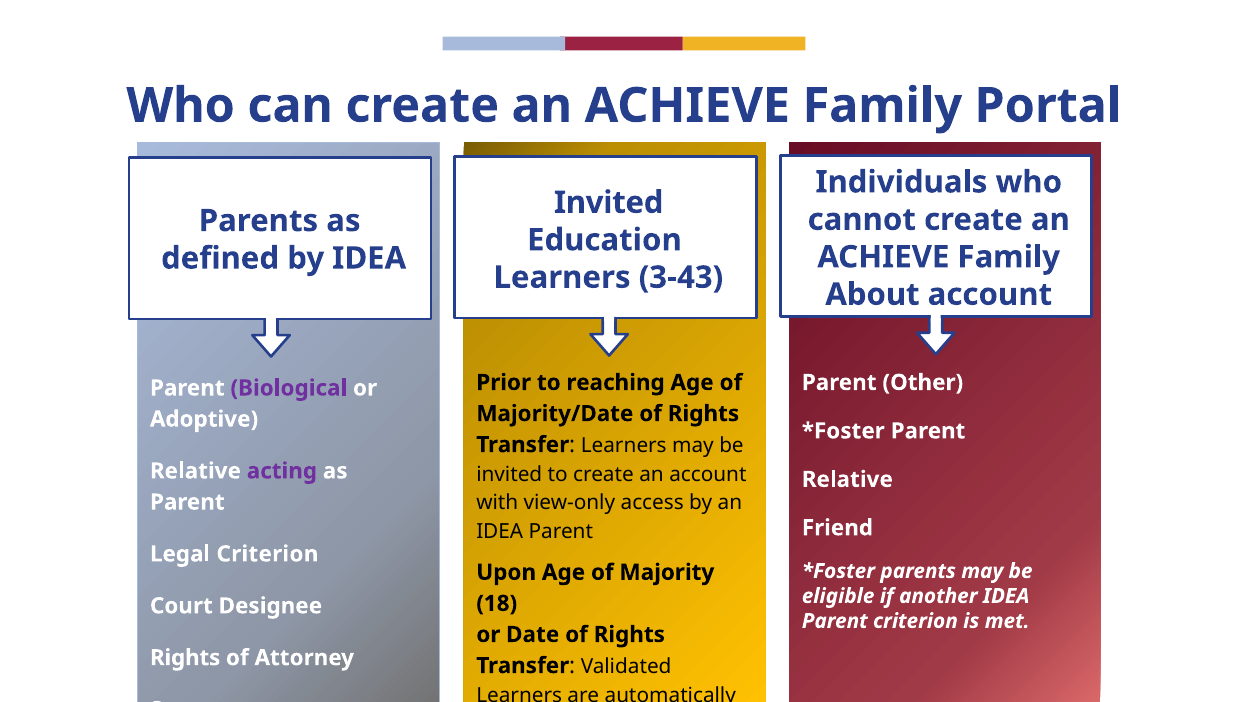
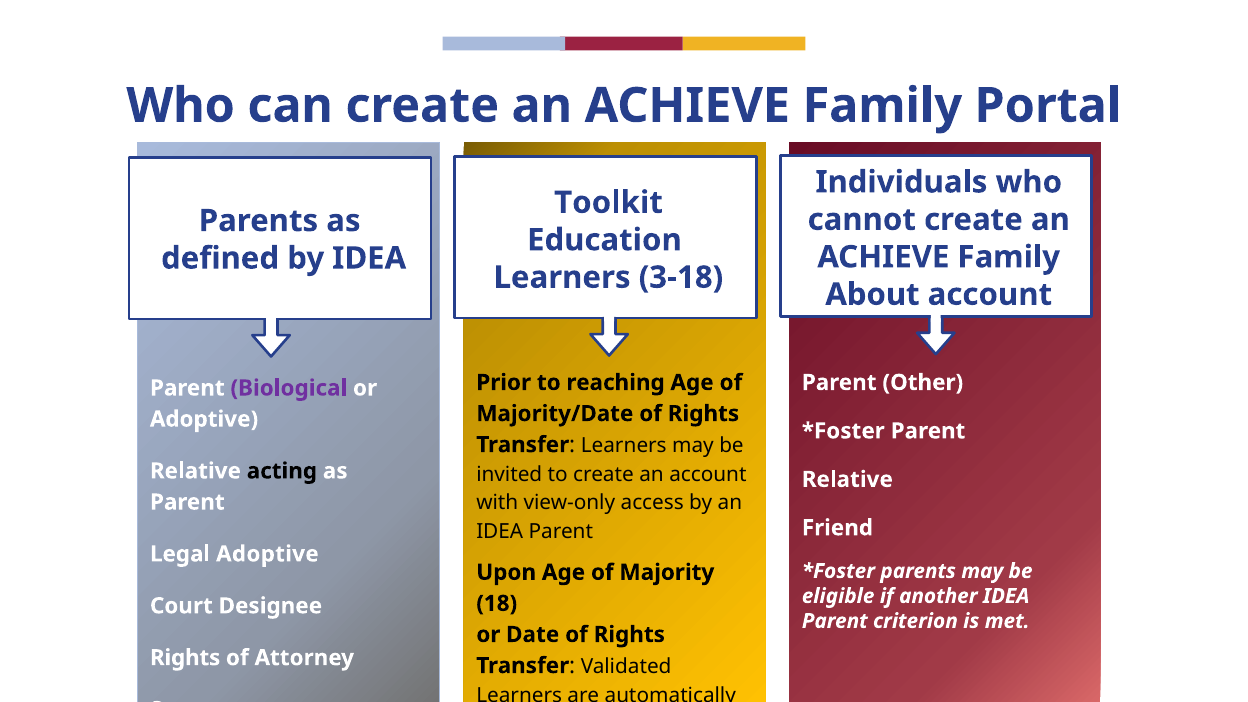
Invited at (609, 203): Invited -> Toolkit
3-43: 3-43 -> 3-18
acting colour: purple -> black
Legal Criterion: Criterion -> Adoptive
